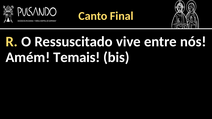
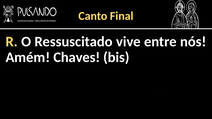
Temais: Temais -> Chaves
